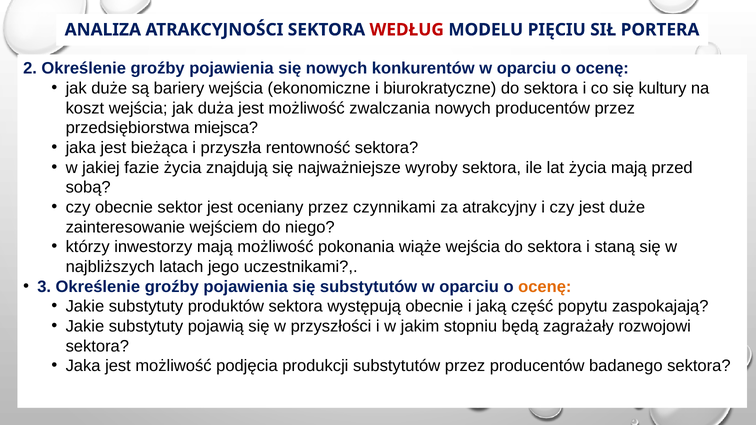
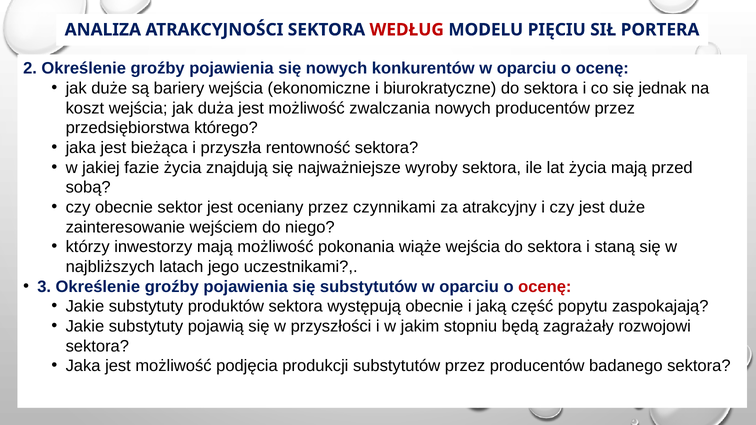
kultury: kultury -> jednak
miejsca: miejsca -> którego
ocenę at (545, 287) colour: orange -> red
